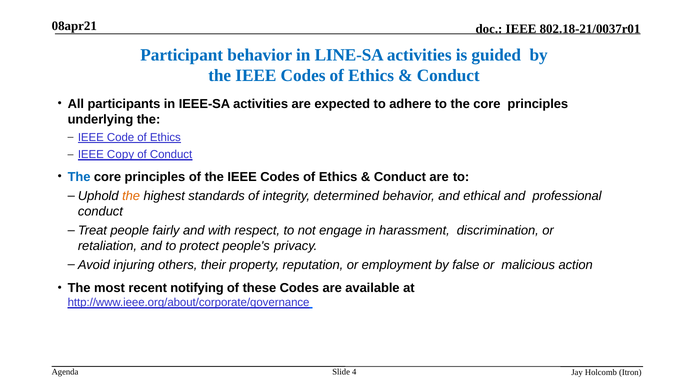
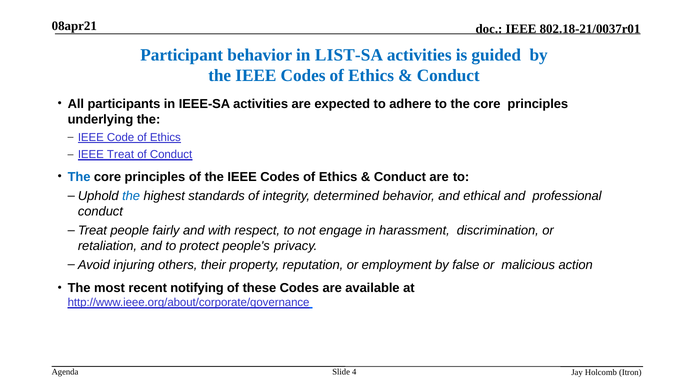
LINE-SA: LINE-SA -> LIST-SA
IEEE Copy: Copy -> Treat
the at (131, 196) colour: orange -> blue
